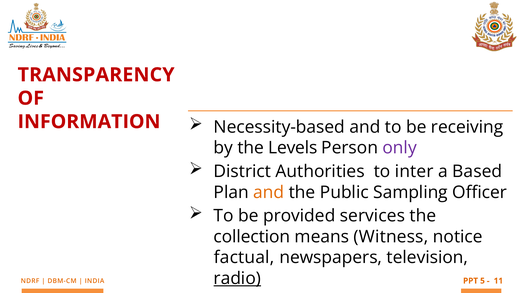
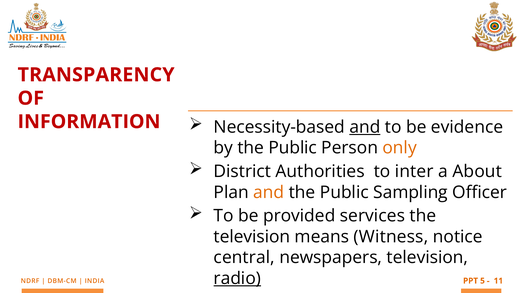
and at (365, 127) underline: none -> present
receiving: receiving -> evidence
by the Levels: Levels -> Public
only colour: purple -> orange
Based: Based -> About
collection at (252, 237): collection -> television
factual: factual -> central
